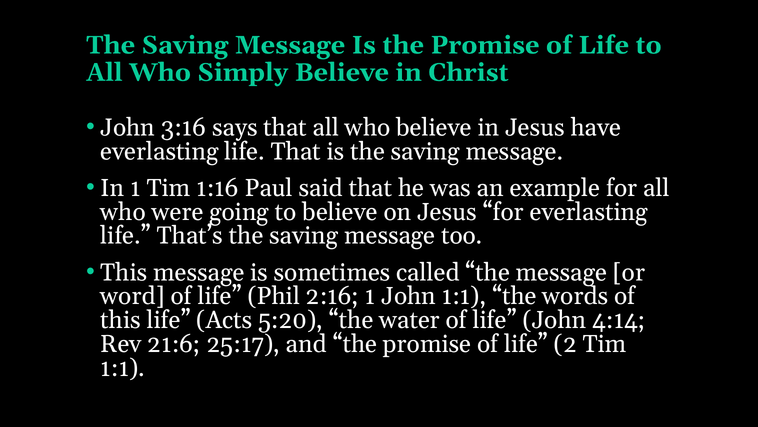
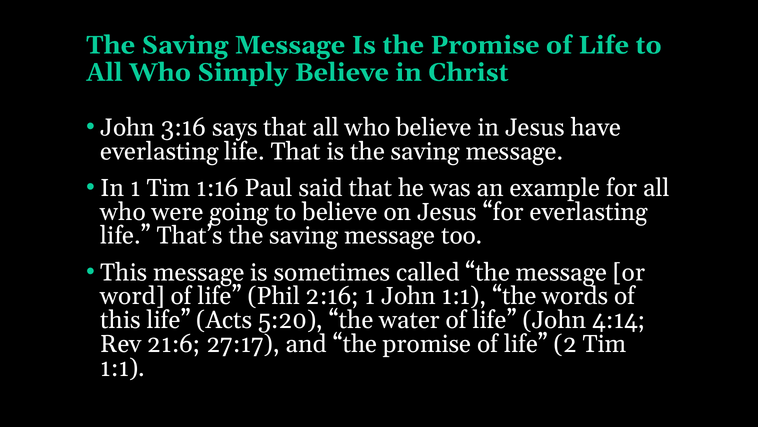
25:17: 25:17 -> 27:17
